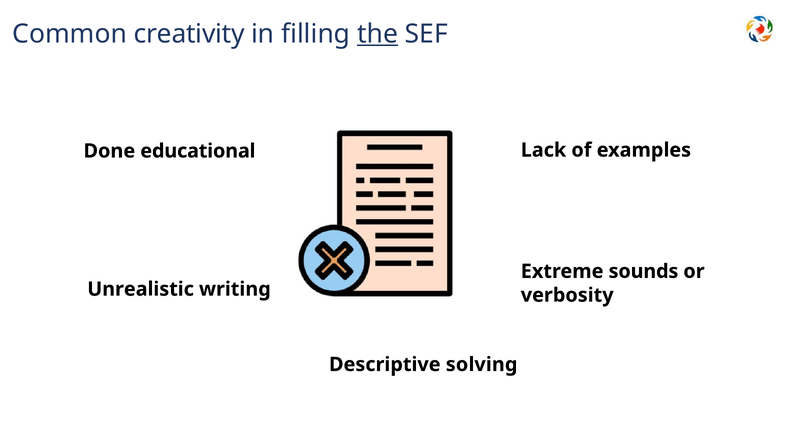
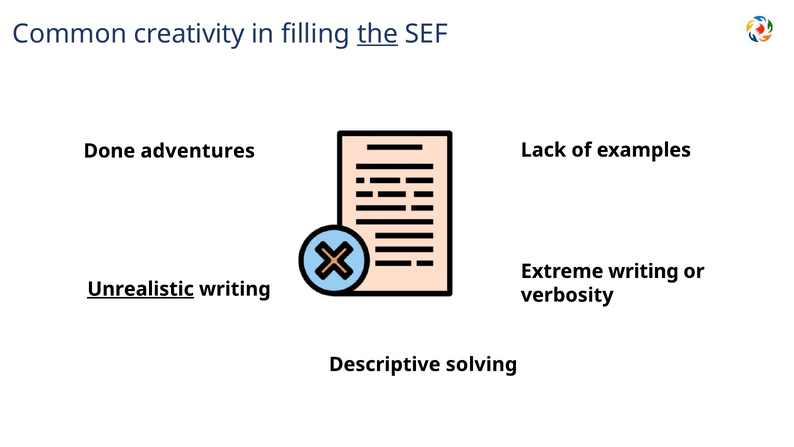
educational: educational -> adventures
Extreme sounds: sounds -> writing
Unrealistic underline: none -> present
